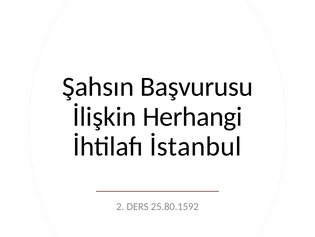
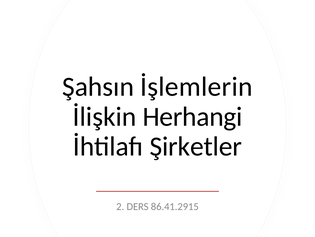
Başvurusu: Başvurusu -> İşlemlerin
İstanbul: İstanbul -> Şirketler
25.80.1592: 25.80.1592 -> 86.41.2915
